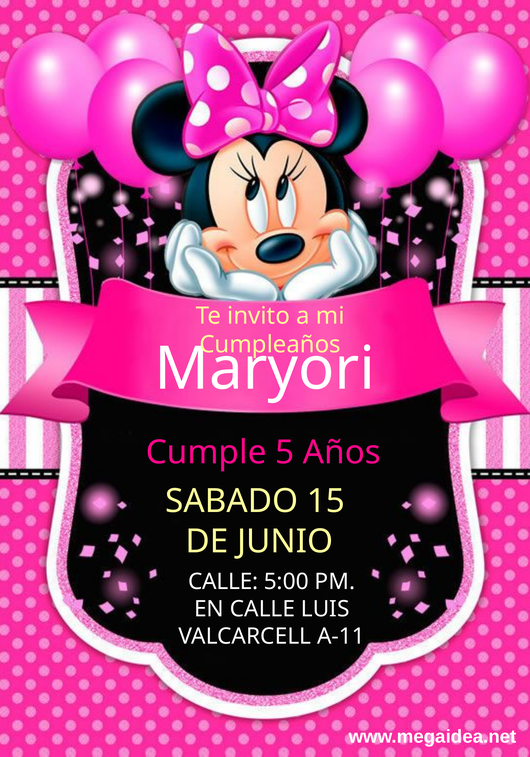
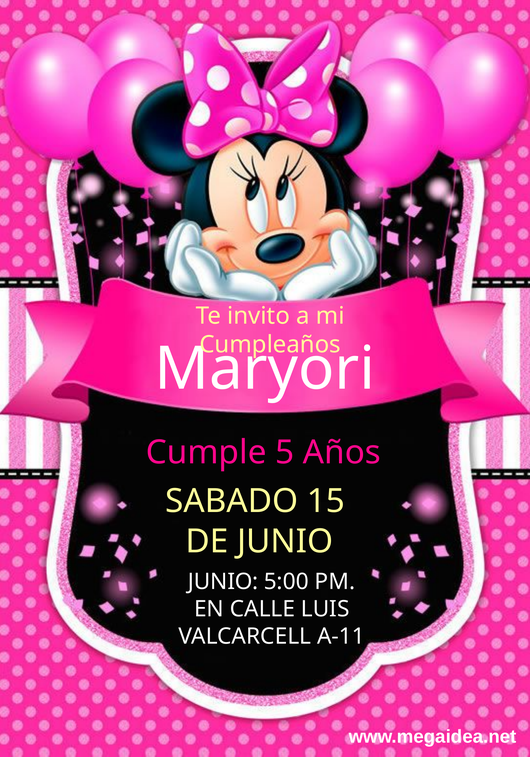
CALLE at (223, 582): CALLE -> JUNIO
